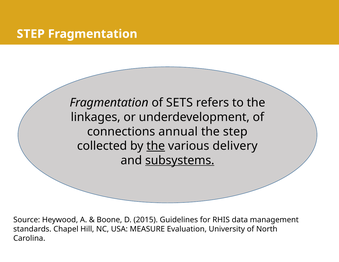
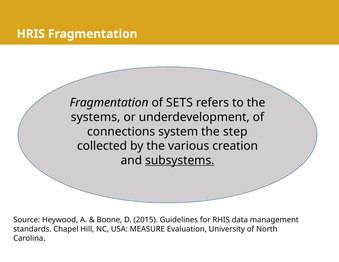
STEP at (31, 34): STEP -> HRIS
linkages: linkages -> systems
annual: annual -> system
the at (156, 146) underline: present -> none
delivery: delivery -> creation
